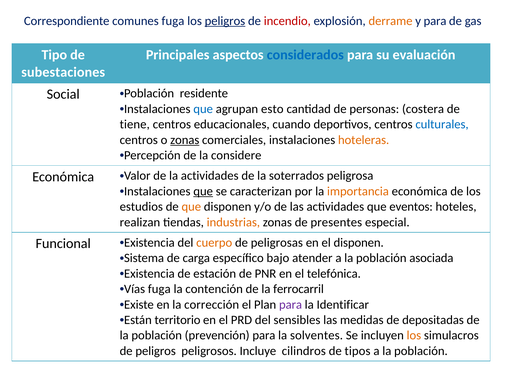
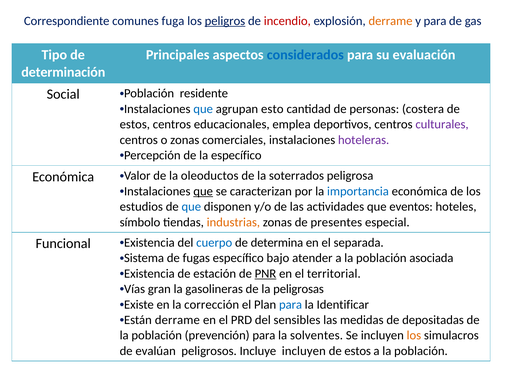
subestaciones: subestaciones -> determinación
tiene at (135, 124): tiene -> estos
cuando: cuando -> emplea
culturales colour: blue -> purple
zonas at (185, 140) underline: present -> none
hoteleras colour: orange -> purple
la considere: considere -> específico
la actividades: actividades -> oleoductos
importancia colour: orange -> blue
que at (191, 206) colour: orange -> blue
realizan: realizan -> símbolo
cuerpo colour: orange -> blue
peligrosas: peligrosas -> determina
el disponen: disponen -> separada
carga: carga -> fugas
PNR underline: none -> present
telefónica: telefónica -> territorial
Vías fuga: fuga -> gran
contención: contención -> gasolineras
ferrocarril: ferrocarril -> peligrosas
para at (291, 304) colour: purple -> blue
Están territorio: territorio -> derrame
de peligros: peligros -> evalúan
Incluye cilindros: cilindros -> incluyen
tipos at (358, 350): tipos -> estos
